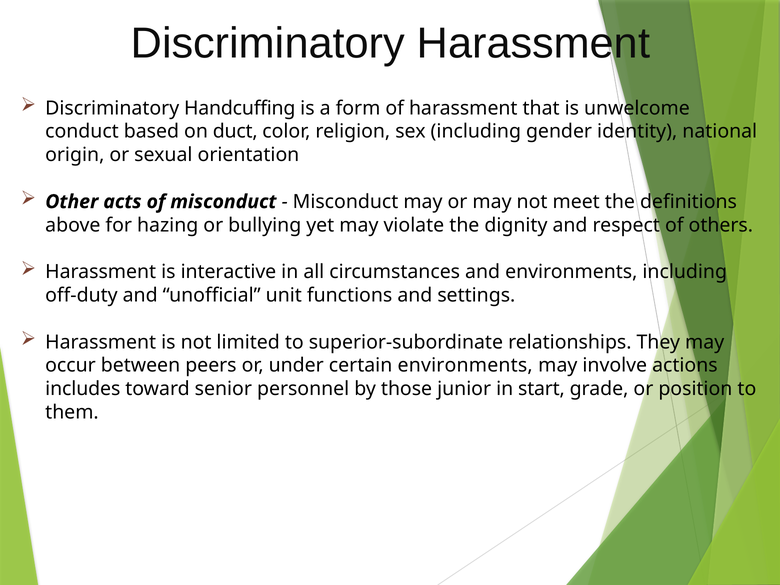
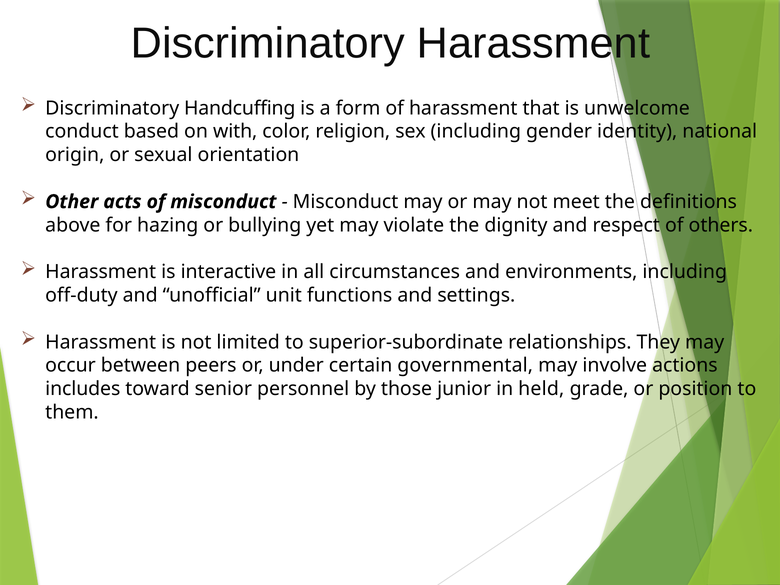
duct: duct -> with
certain environments: environments -> governmental
start: start -> held
